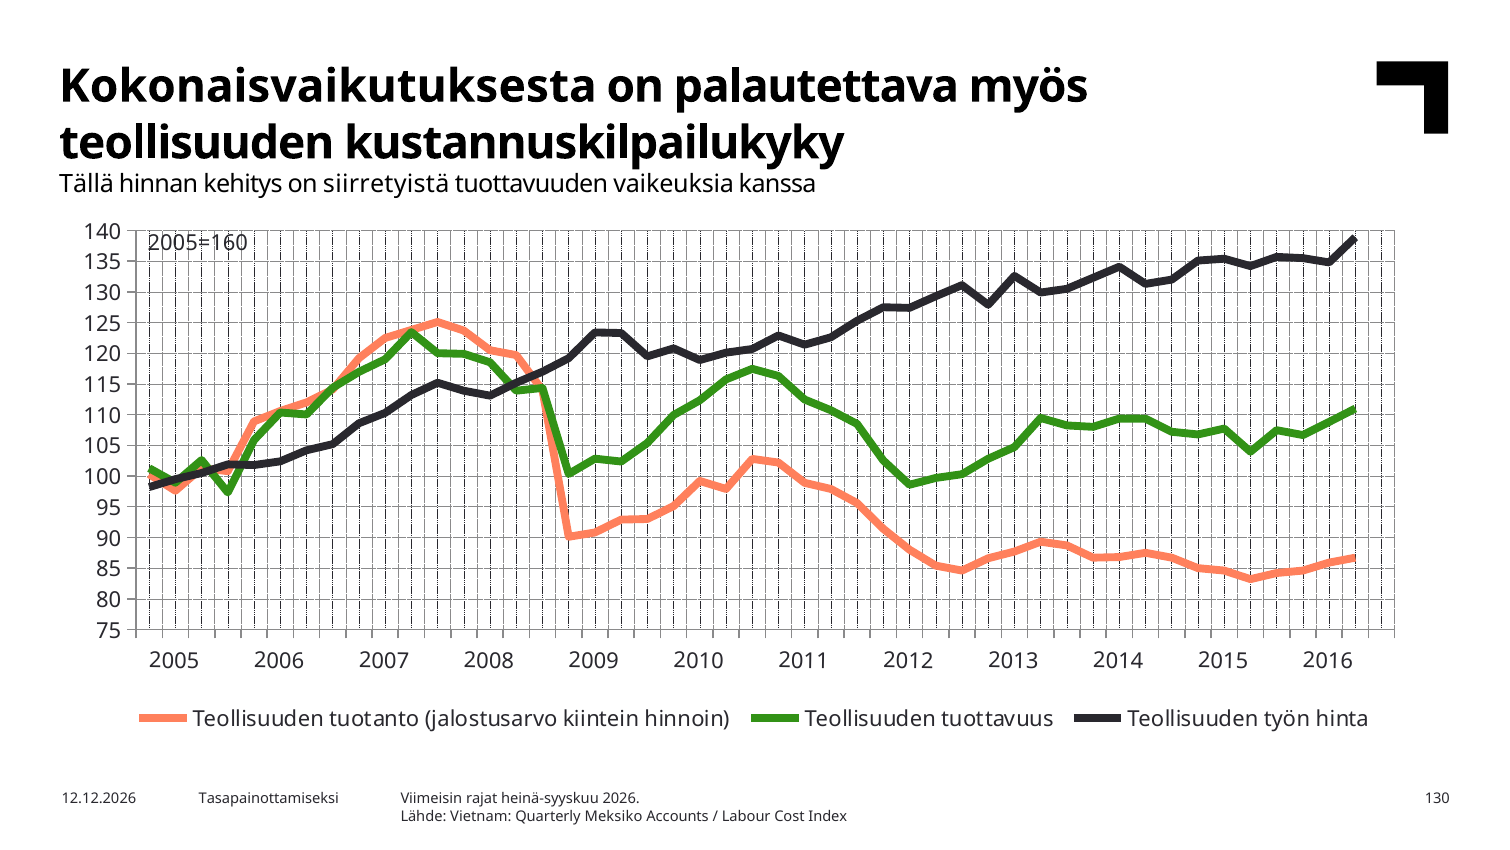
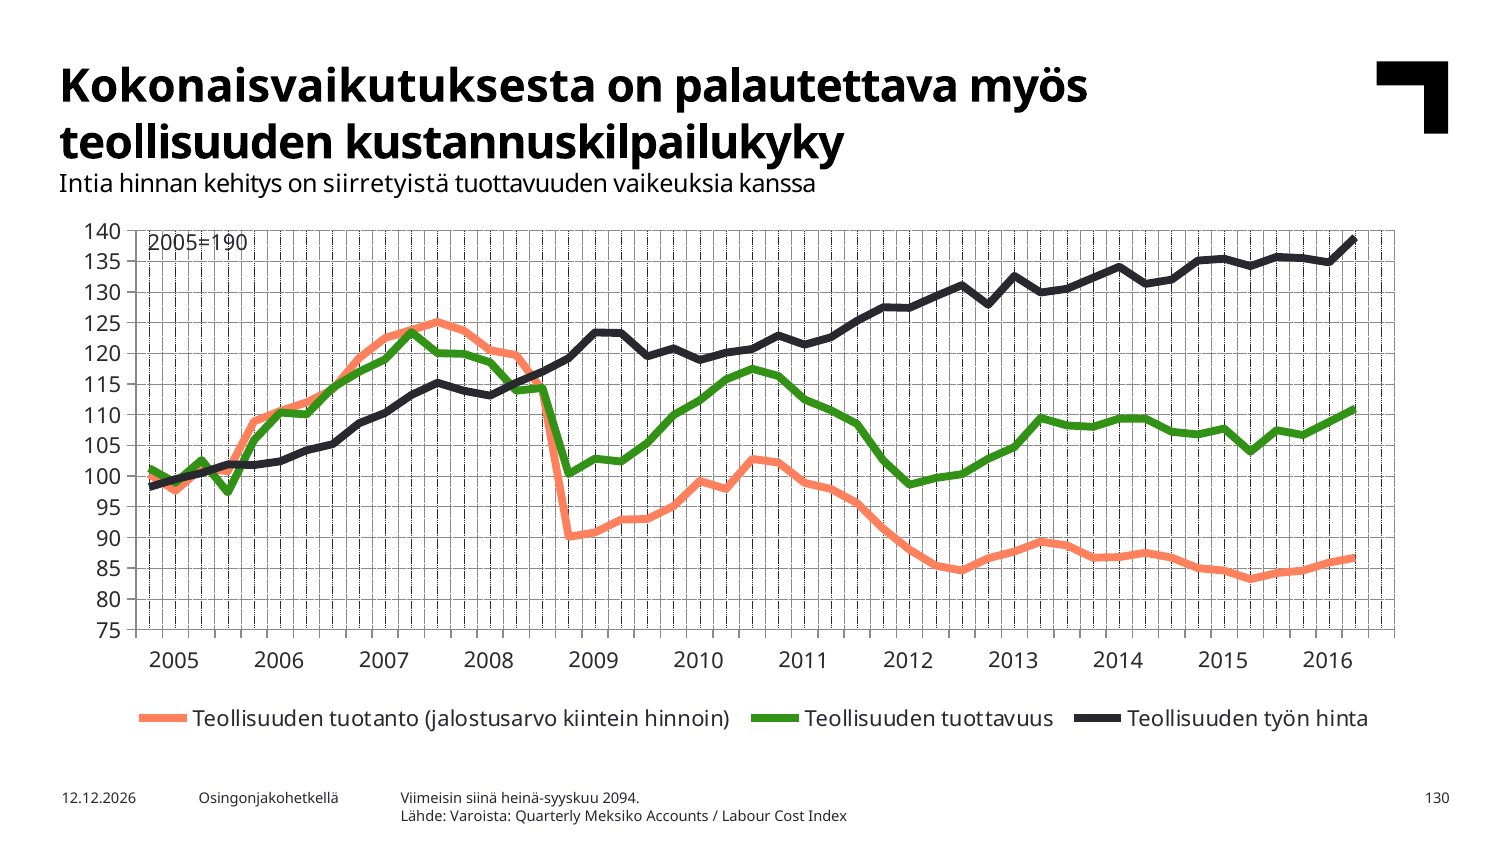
Tällä: Tällä -> Intia
2005=160: 2005=160 -> 2005=190
Tasapainottamiseksi: Tasapainottamiseksi -> Osingonjakohetkellä
rajat: rajat -> siinä
2026: 2026 -> 2094
Vietnam: Vietnam -> Varoista
